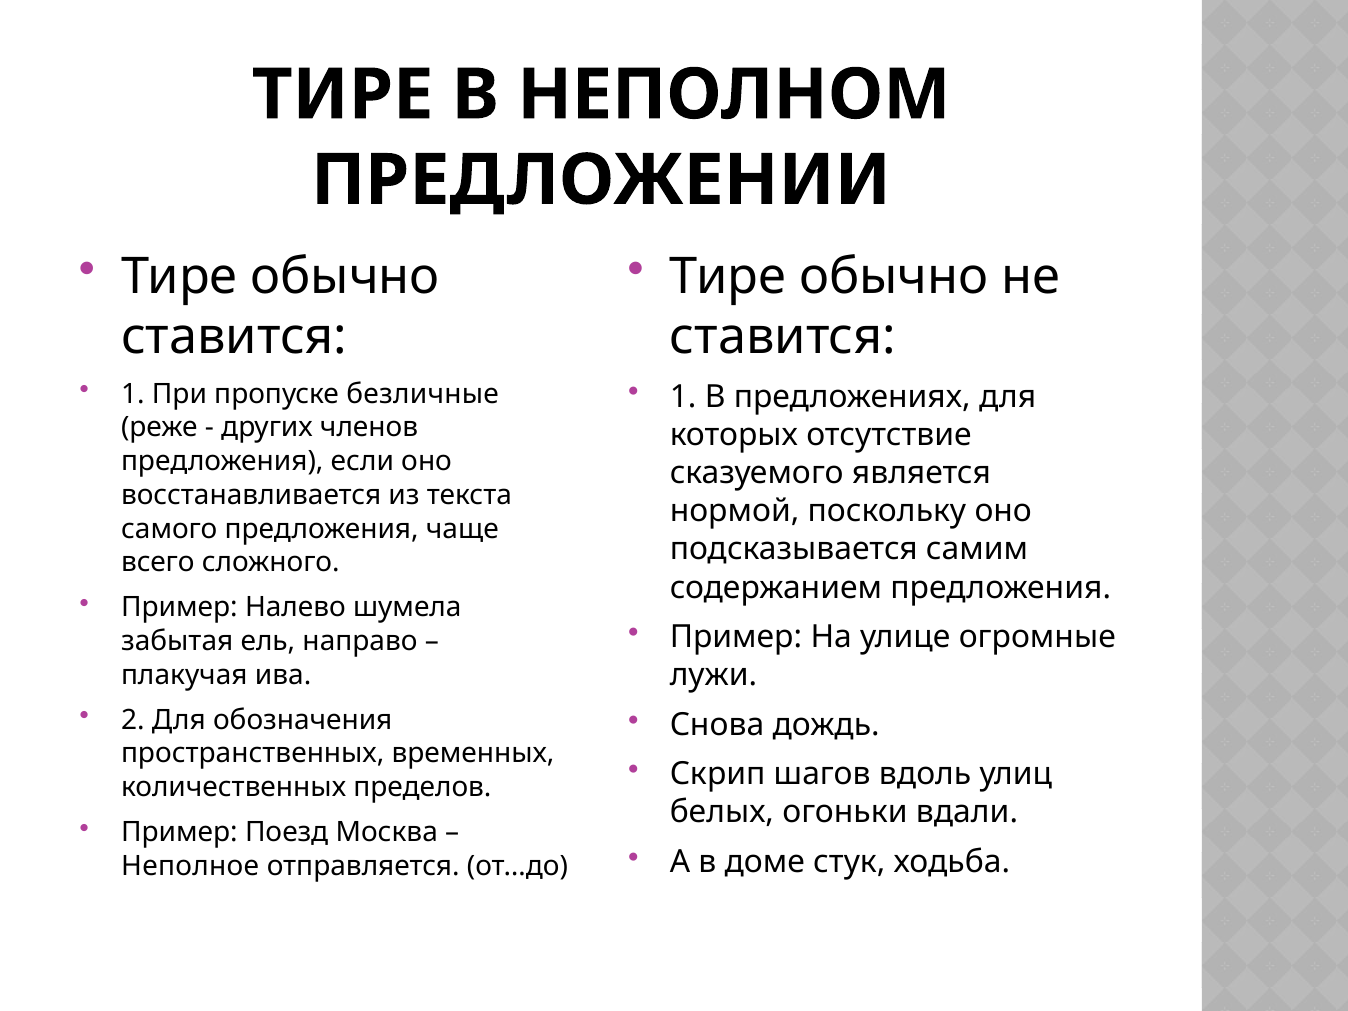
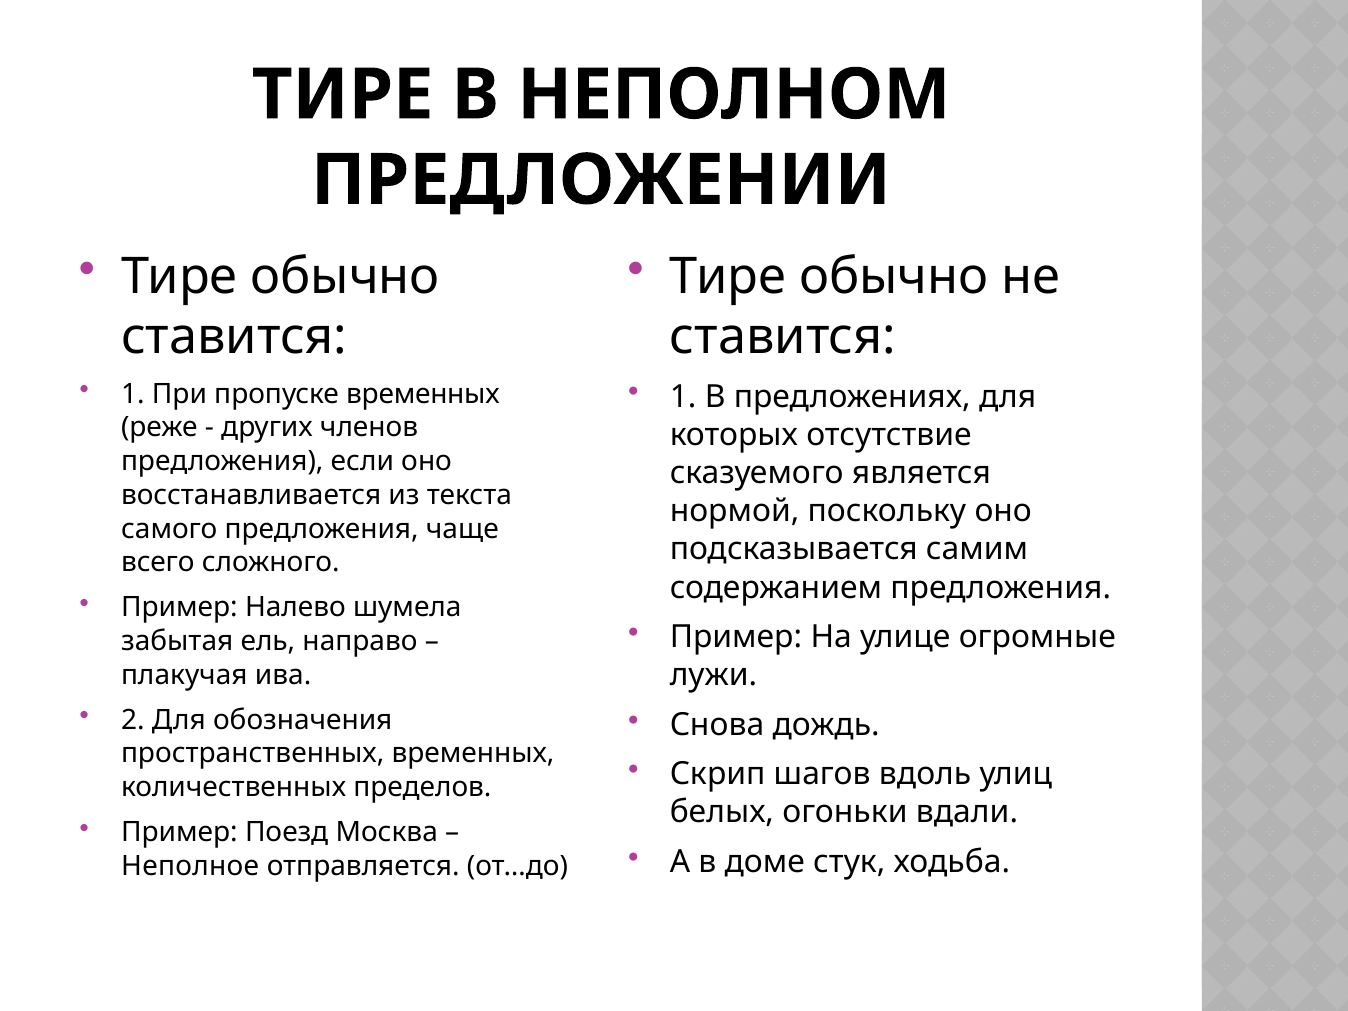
пропуске безличные: безличные -> временных
